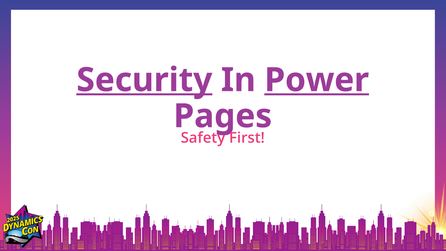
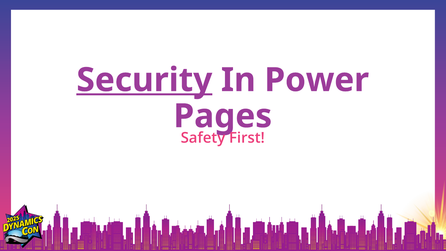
Power underline: present -> none
